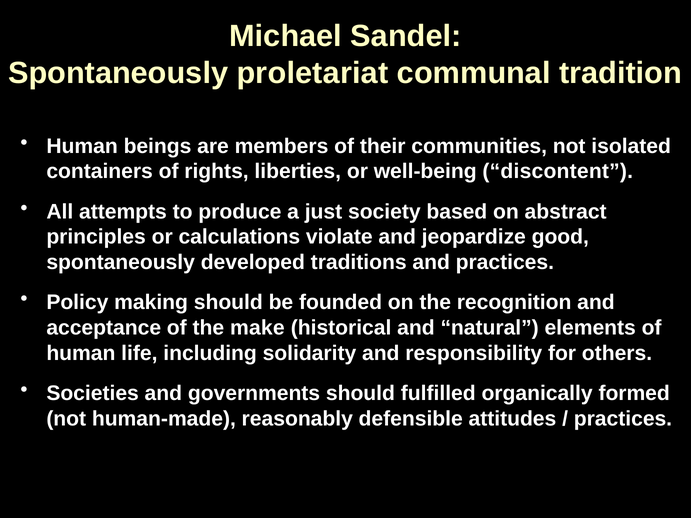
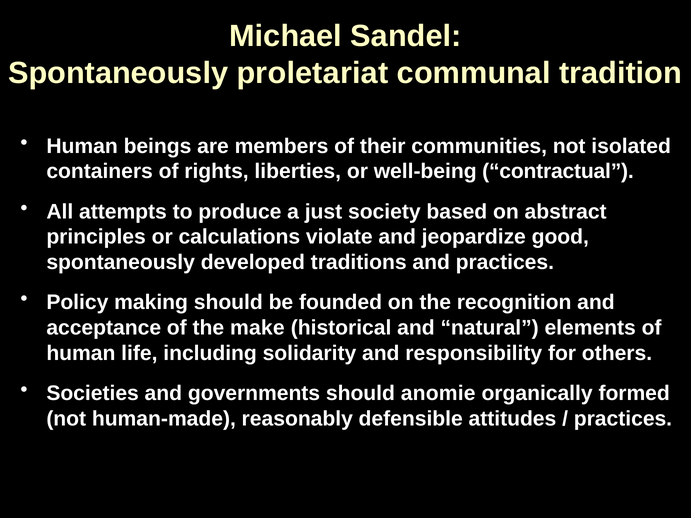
discontent: discontent -> contractual
fulfilled: fulfilled -> anomie
